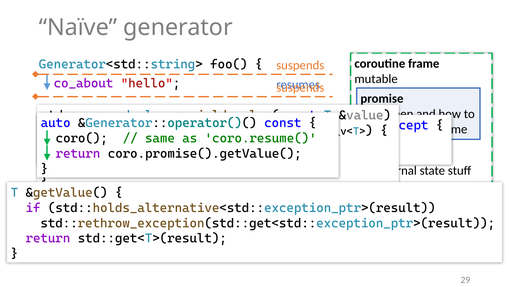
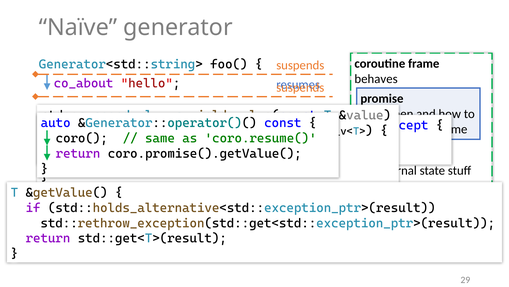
mutable: mutable -> behaves
